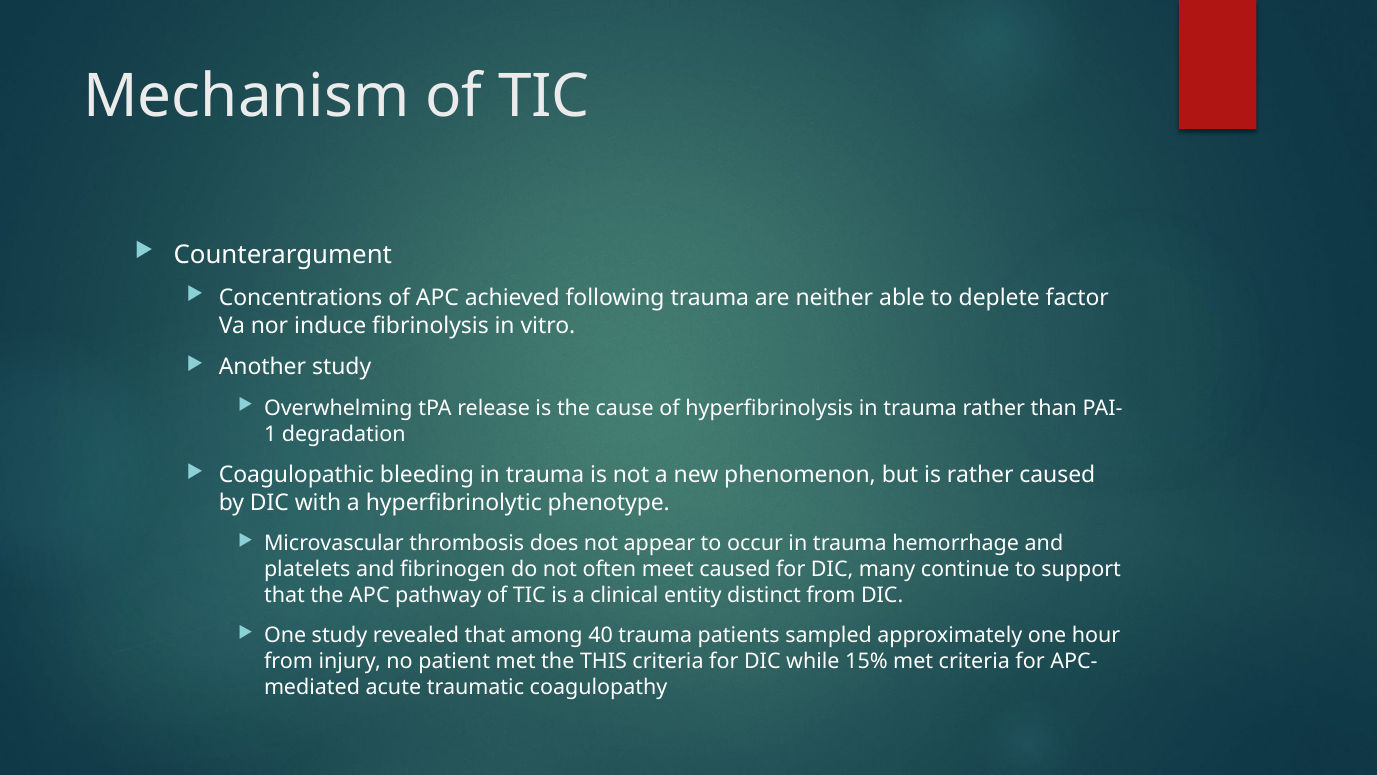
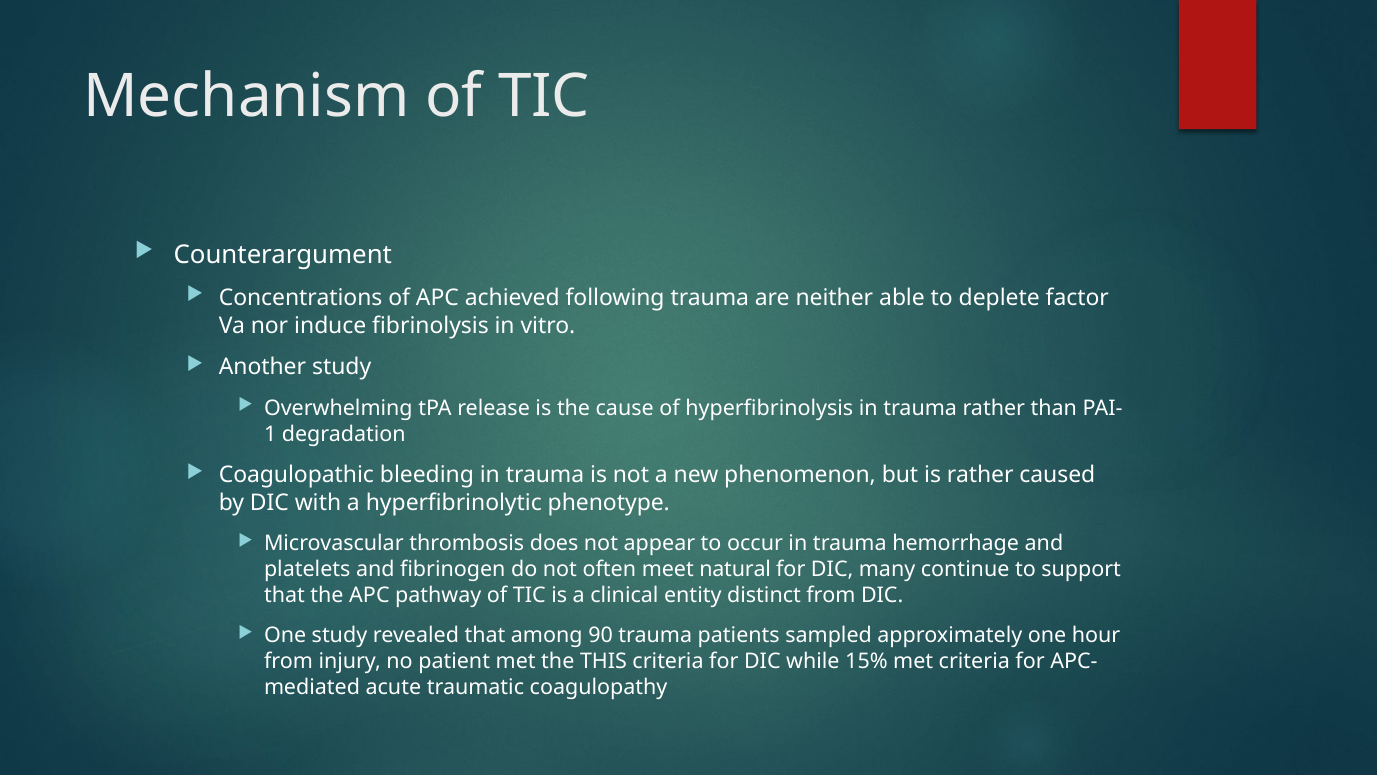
meet caused: caused -> natural
40: 40 -> 90
